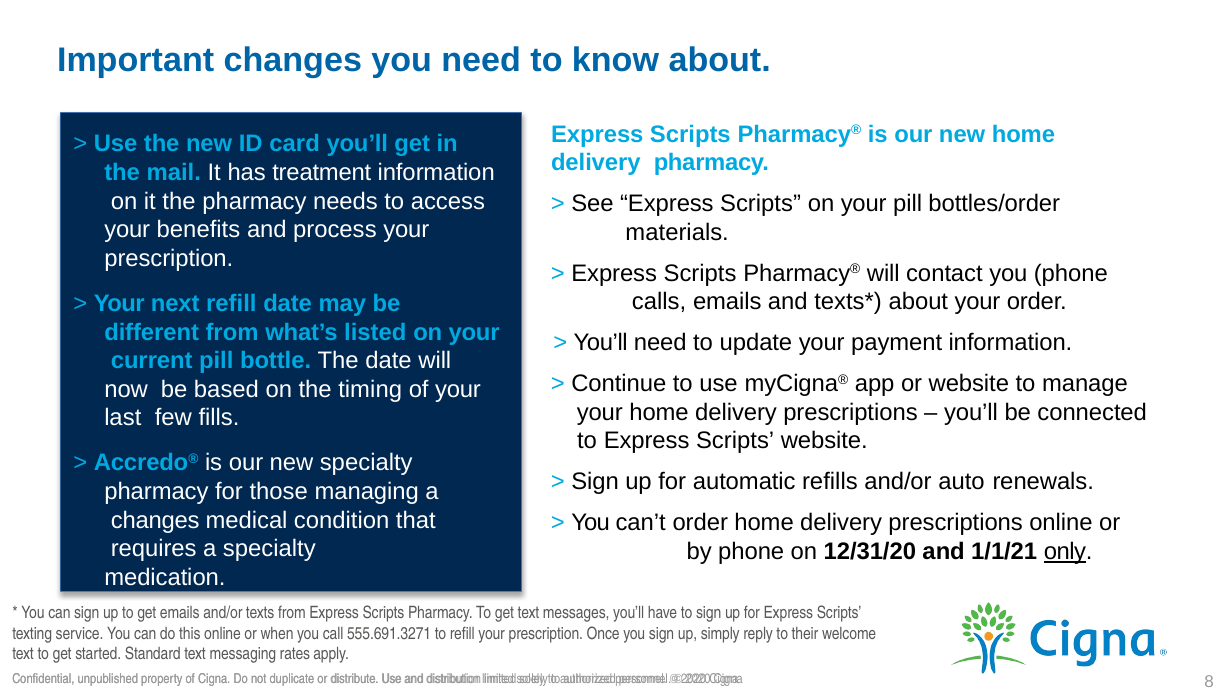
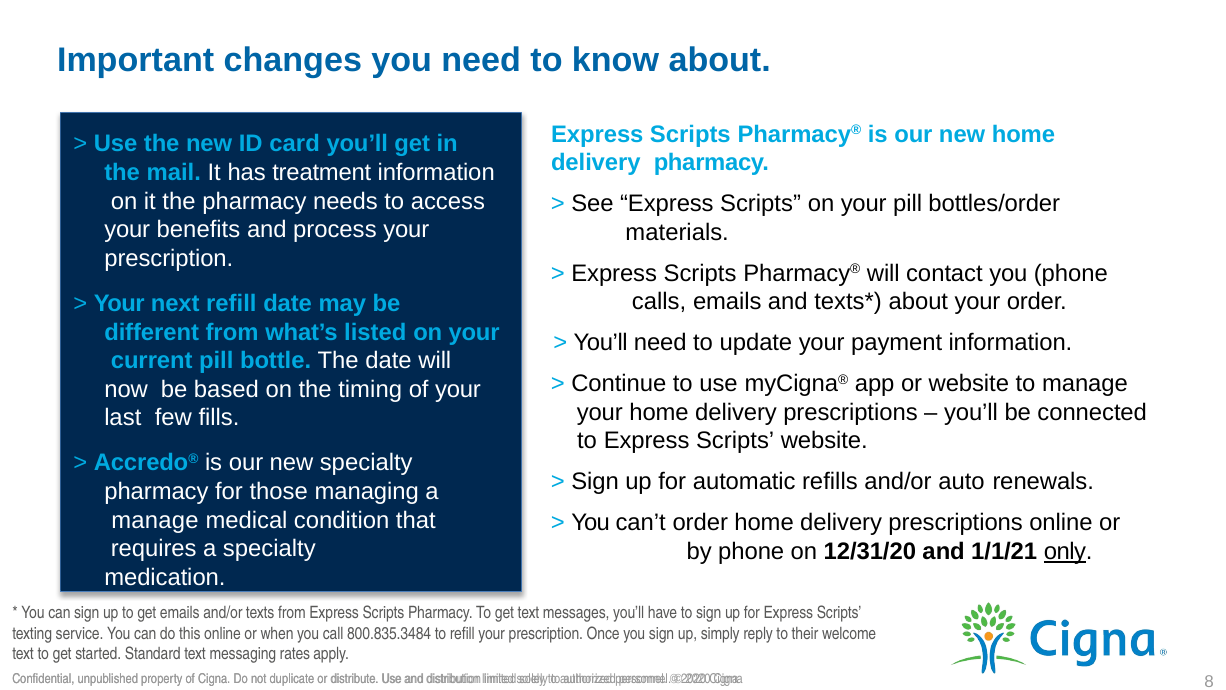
changes at (155, 520): changes -> manage
555.691.3271: 555.691.3271 -> 800.835.3484
